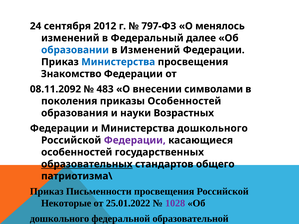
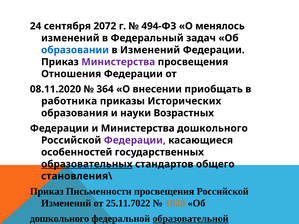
2012: 2012 -> 2072
797-ФЗ: 797-ФЗ -> 494-ФЗ
далее: далее -> задач
Министерства at (118, 62) colour: blue -> purple
Знакомство: Знакомство -> Отношения
08.11.2092: 08.11.2092 -> 08.11.2020
483: 483 -> 364
символами: символами -> приобщать
поколения: поколения -> работника
приказы Особенностей: Особенностей -> Исторических
патриотизма\: патриотизма\ -> становления\
Некоторые at (66, 204): Некоторые -> Изменений
25.01.2022: 25.01.2022 -> 25.11.7022
1028 colour: purple -> orange
образовательной underline: none -> present
